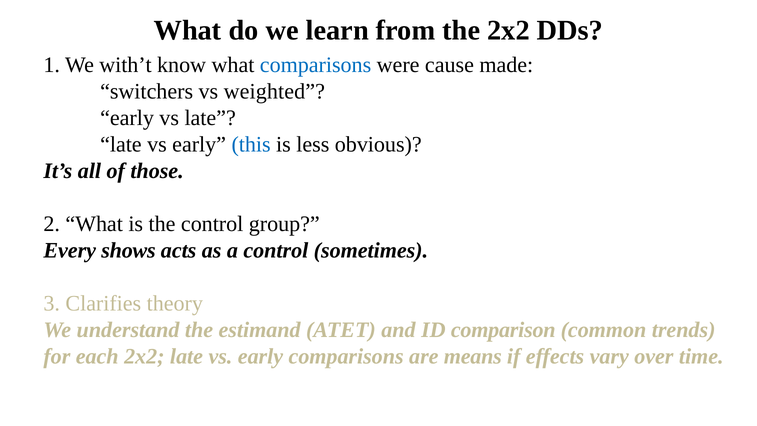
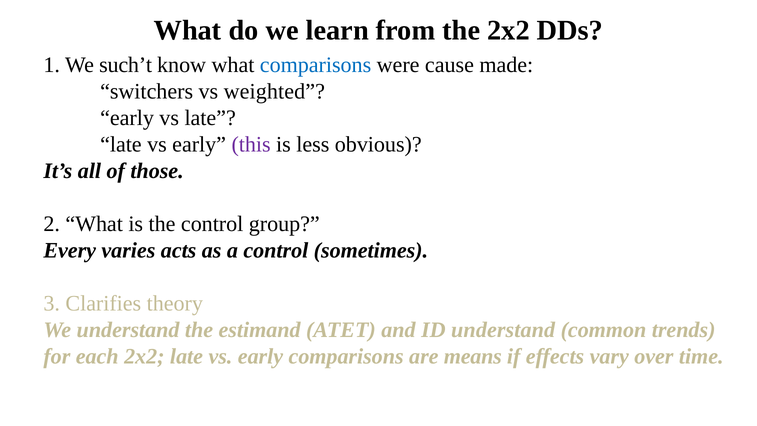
with’t: with’t -> such’t
this colour: blue -> purple
shows: shows -> varies
ID comparison: comparison -> understand
